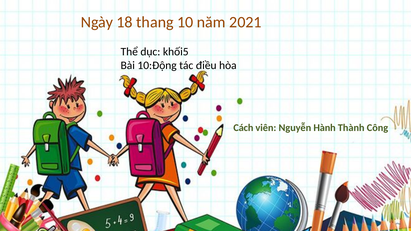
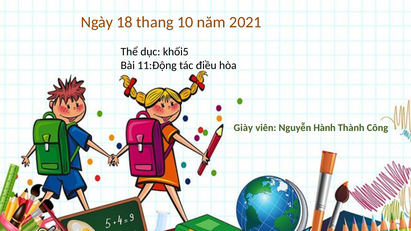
10:Động: 10:Động -> 11:Động
Cách: Cách -> Giày
